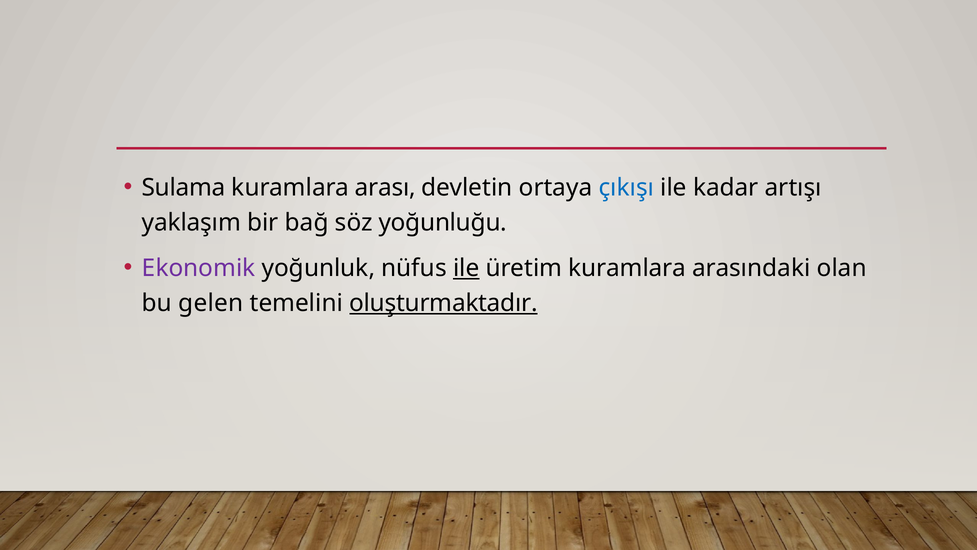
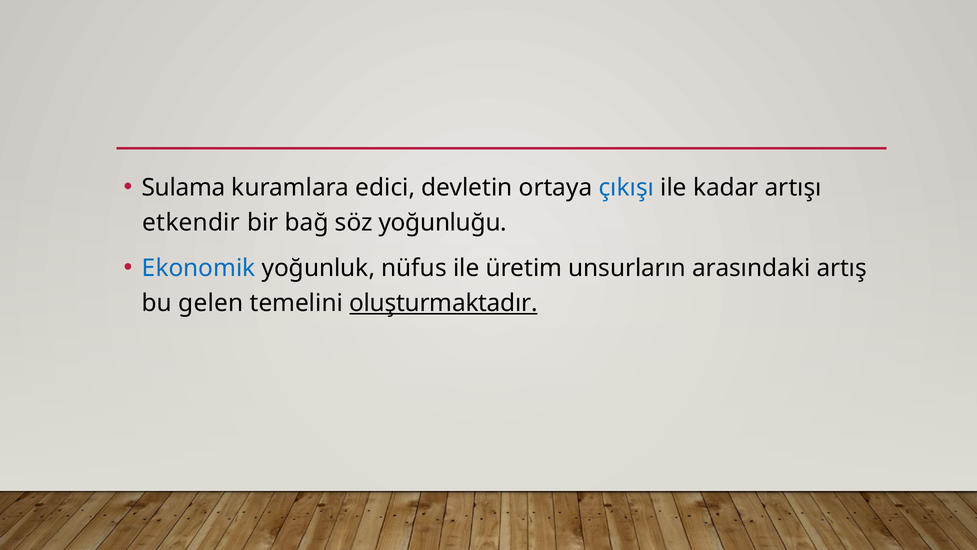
arası: arası -> edici
yaklaşım: yaklaşım -> etkendir
Ekonomik colour: purple -> blue
ile at (466, 268) underline: present -> none
üretim kuramlara: kuramlara -> unsurların
olan: olan -> artış
